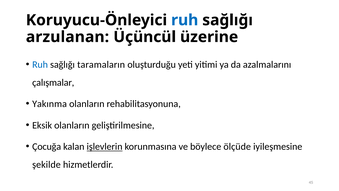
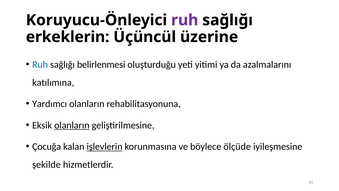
ruh at (185, 20) colour: blue -> purple
arzulanan: arzulanan -> erkeklerin
taramaların: taramaların -> belirlenmesi
çalışmalar: çalışmalar -> katılımına
Yakınma: Yakınma -> Yardımcı
olanların at (72, 125) underline: none -> present
